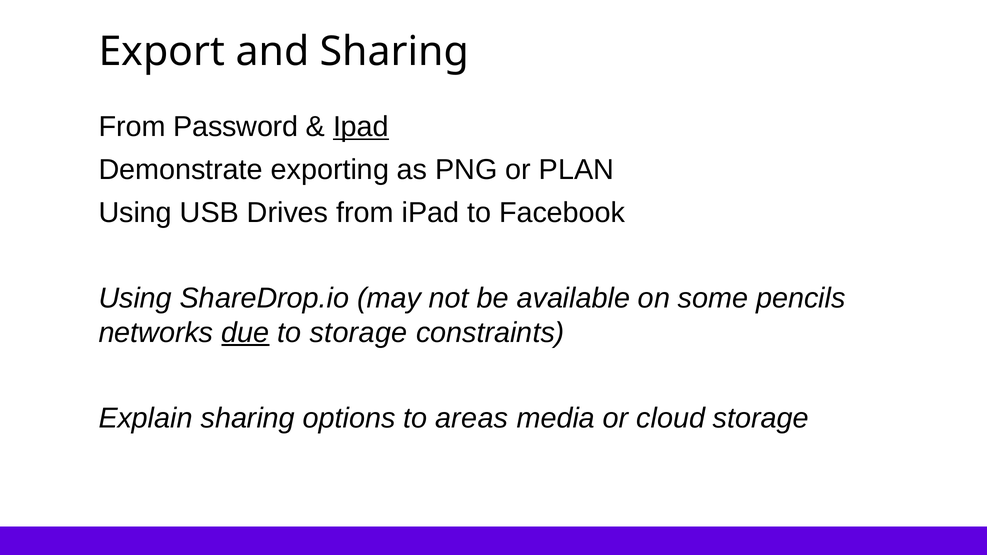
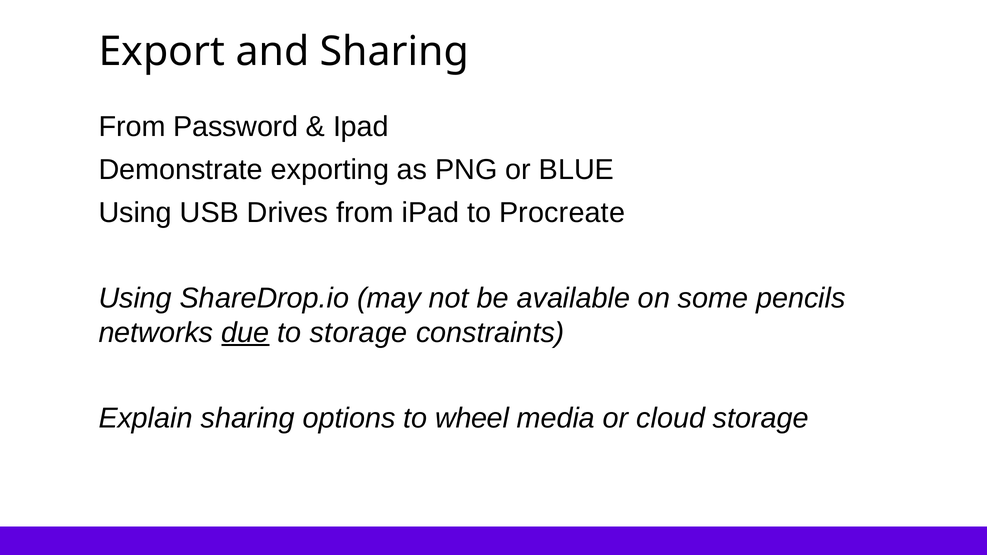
Ipad at (361, 127) underline: present -> none
PLAN: PLAN -> BLUE
Facebook: Facebook -> Procreate
areas: areas -> wheel
